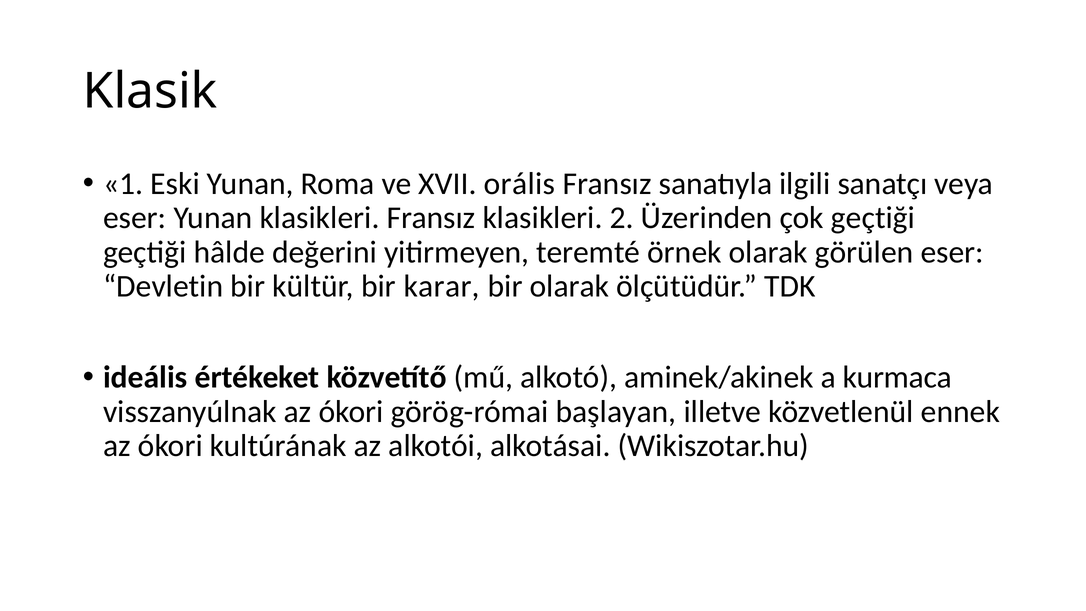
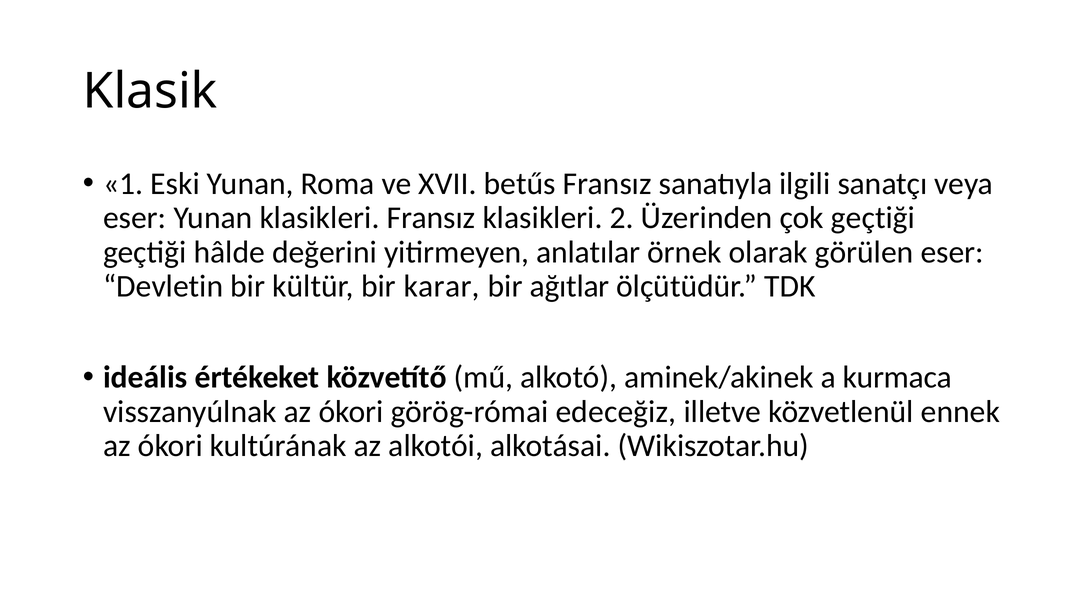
orális: orális -> betűs
teremté: teremté -> anlatılar
bir olarak: olarak -> ağıtlar
başlayan: başlayan -> edeceğiz
